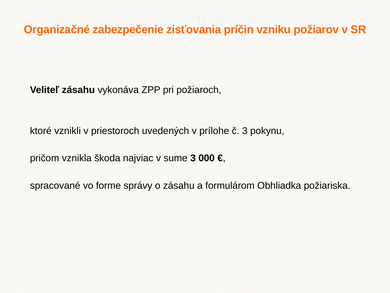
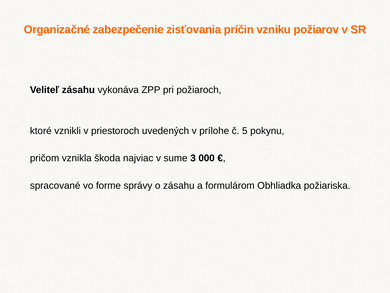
č 3: 3 -> 5
